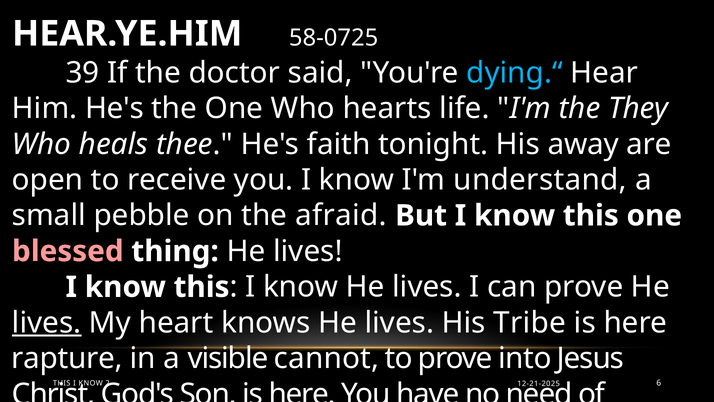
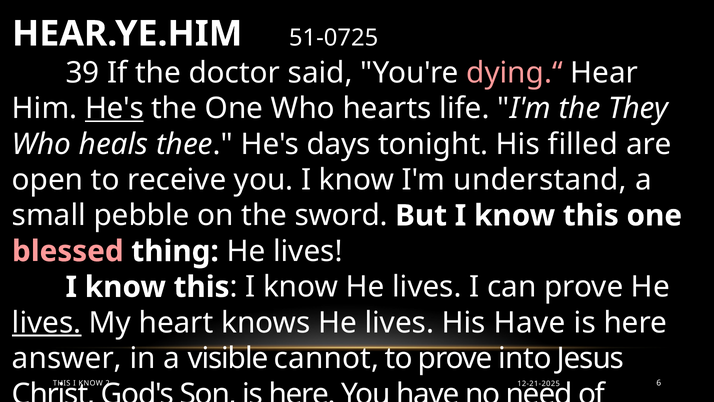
58-0725: 58-0725 -> 51-0725
dying.“ colour: light blue -> pink
He's at (114, 108) underline: none -> present
faith: faith -> days
away: away -> filled
afraid: afraid -> sword
His Tribe: Tribe -> Have
rapture: rapture -> answer
